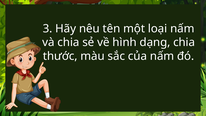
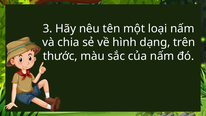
dạng chia: chia -> trên
